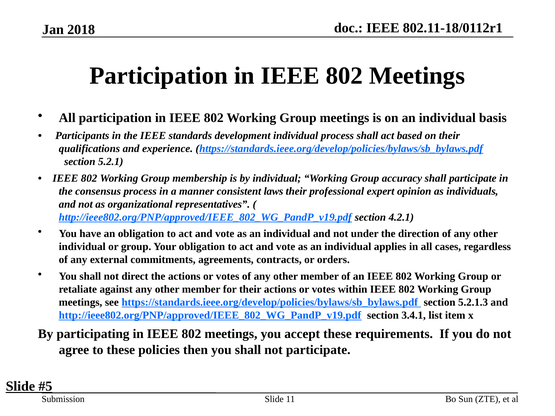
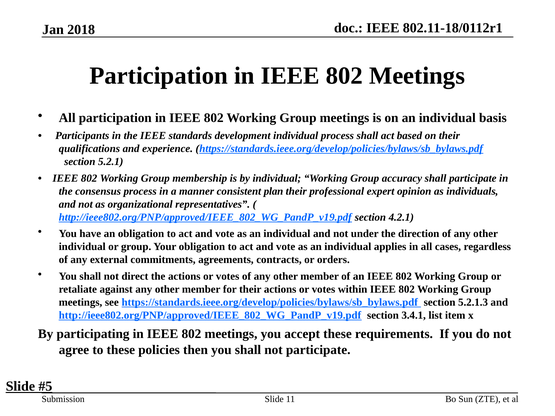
laws: laws -> plan
